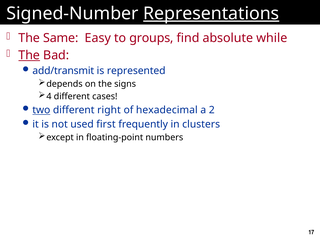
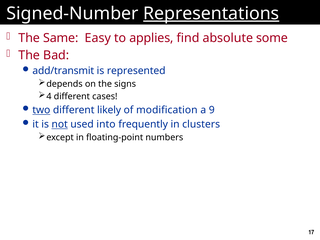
groups: groups -> applies
while: while -> some
The at (29, 55) underline: present -> none
right: right -> likely
hexadecimal: hexadecimal -> modification
2: 2 -> 9
not underline: none -> present
first: first -> into
